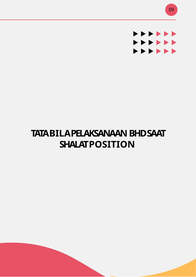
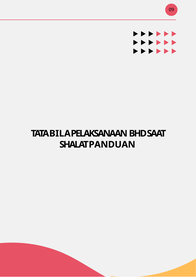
POSITION: POSITION -> PANDUAN
